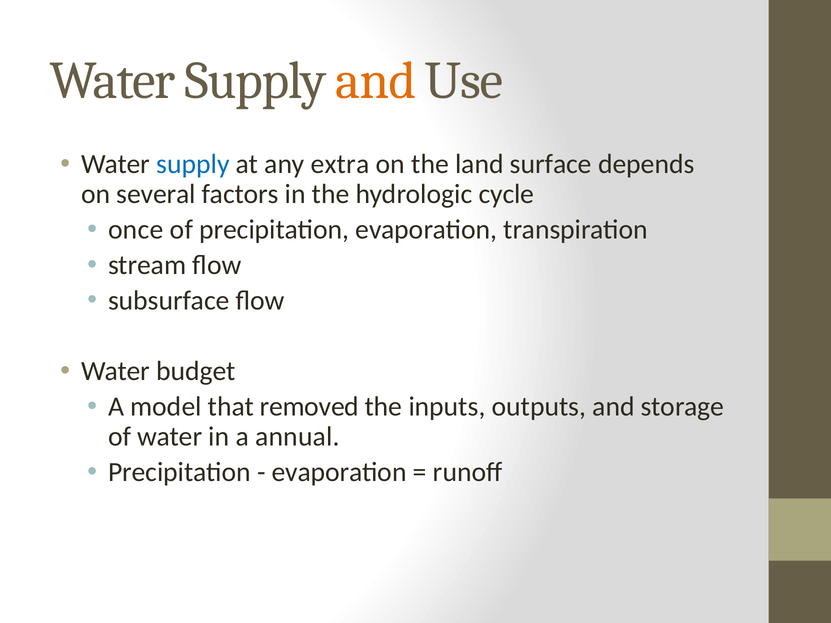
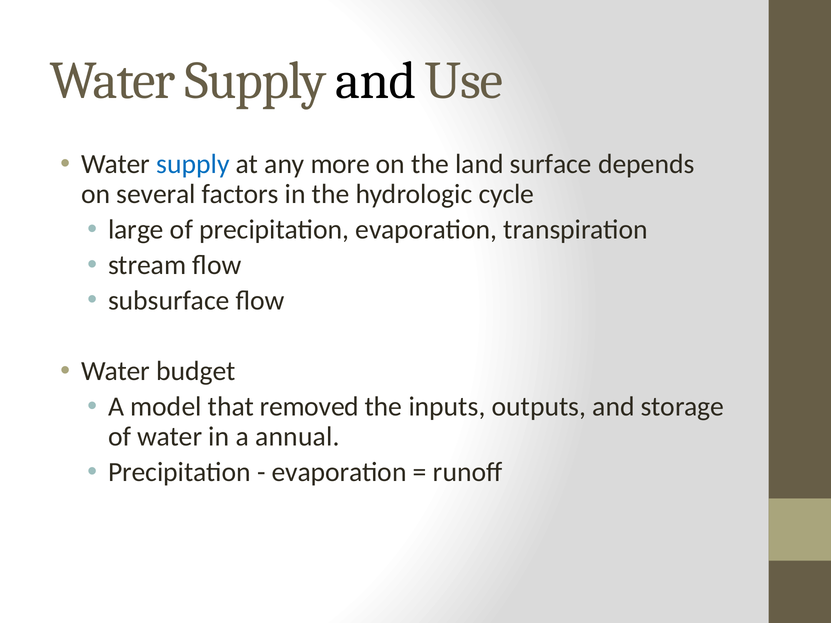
and at (376, 81) colour: orange -> black
extra: extra -> more
once: once -> large
